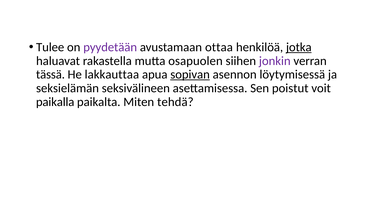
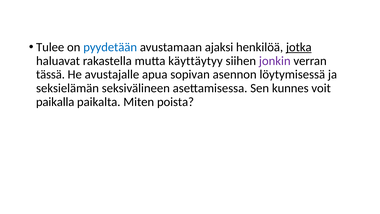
pyydetään colour: purple -> blue
ottaa: ottaa -> ajaksi
osapuolen: osapuolen -> käyttäytyy
lakkauttaa: lakkauttaa -> avustajalle
sopivan underline: present -> none
poistut: poistut -> kunnes
tehdä: tehdä -> poista
